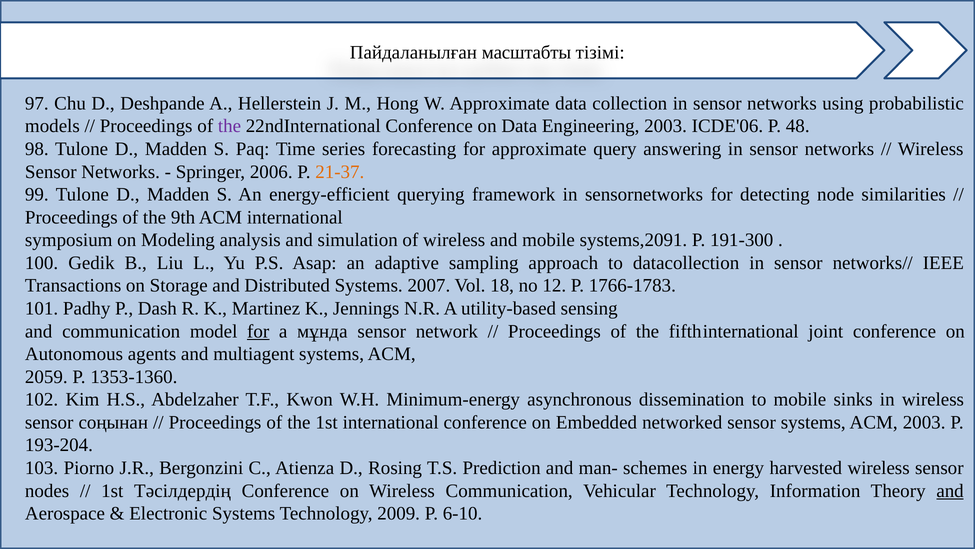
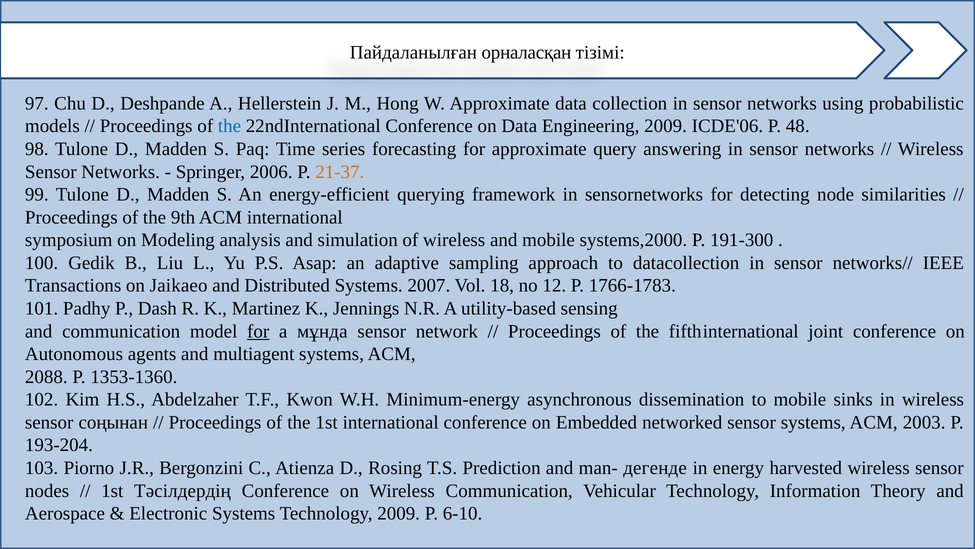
масштабты: масштабты -> орналасқан
the at (229, 126) colour: purple -> blue
Engineering 2003: 2003 -> 2009
systems,2091: systems,2091 -> systems,2000
Storage: Storage -> Jaikaeo
2059: 2059 -> 2088
schemes: schemes -> дегенде
and at (950, 490) underline: present -> none
